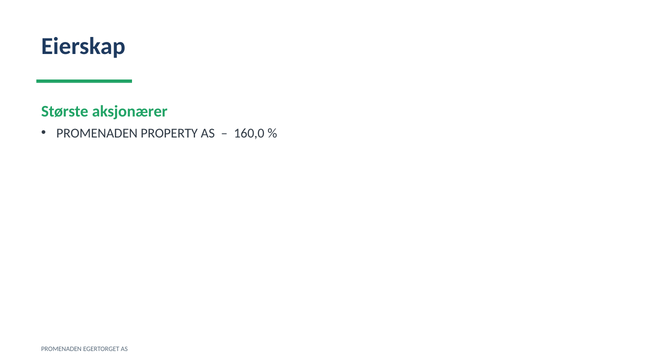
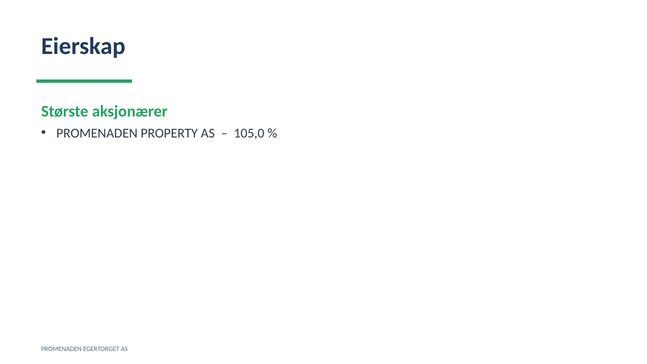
160,0: 160,0 -> 105,0
